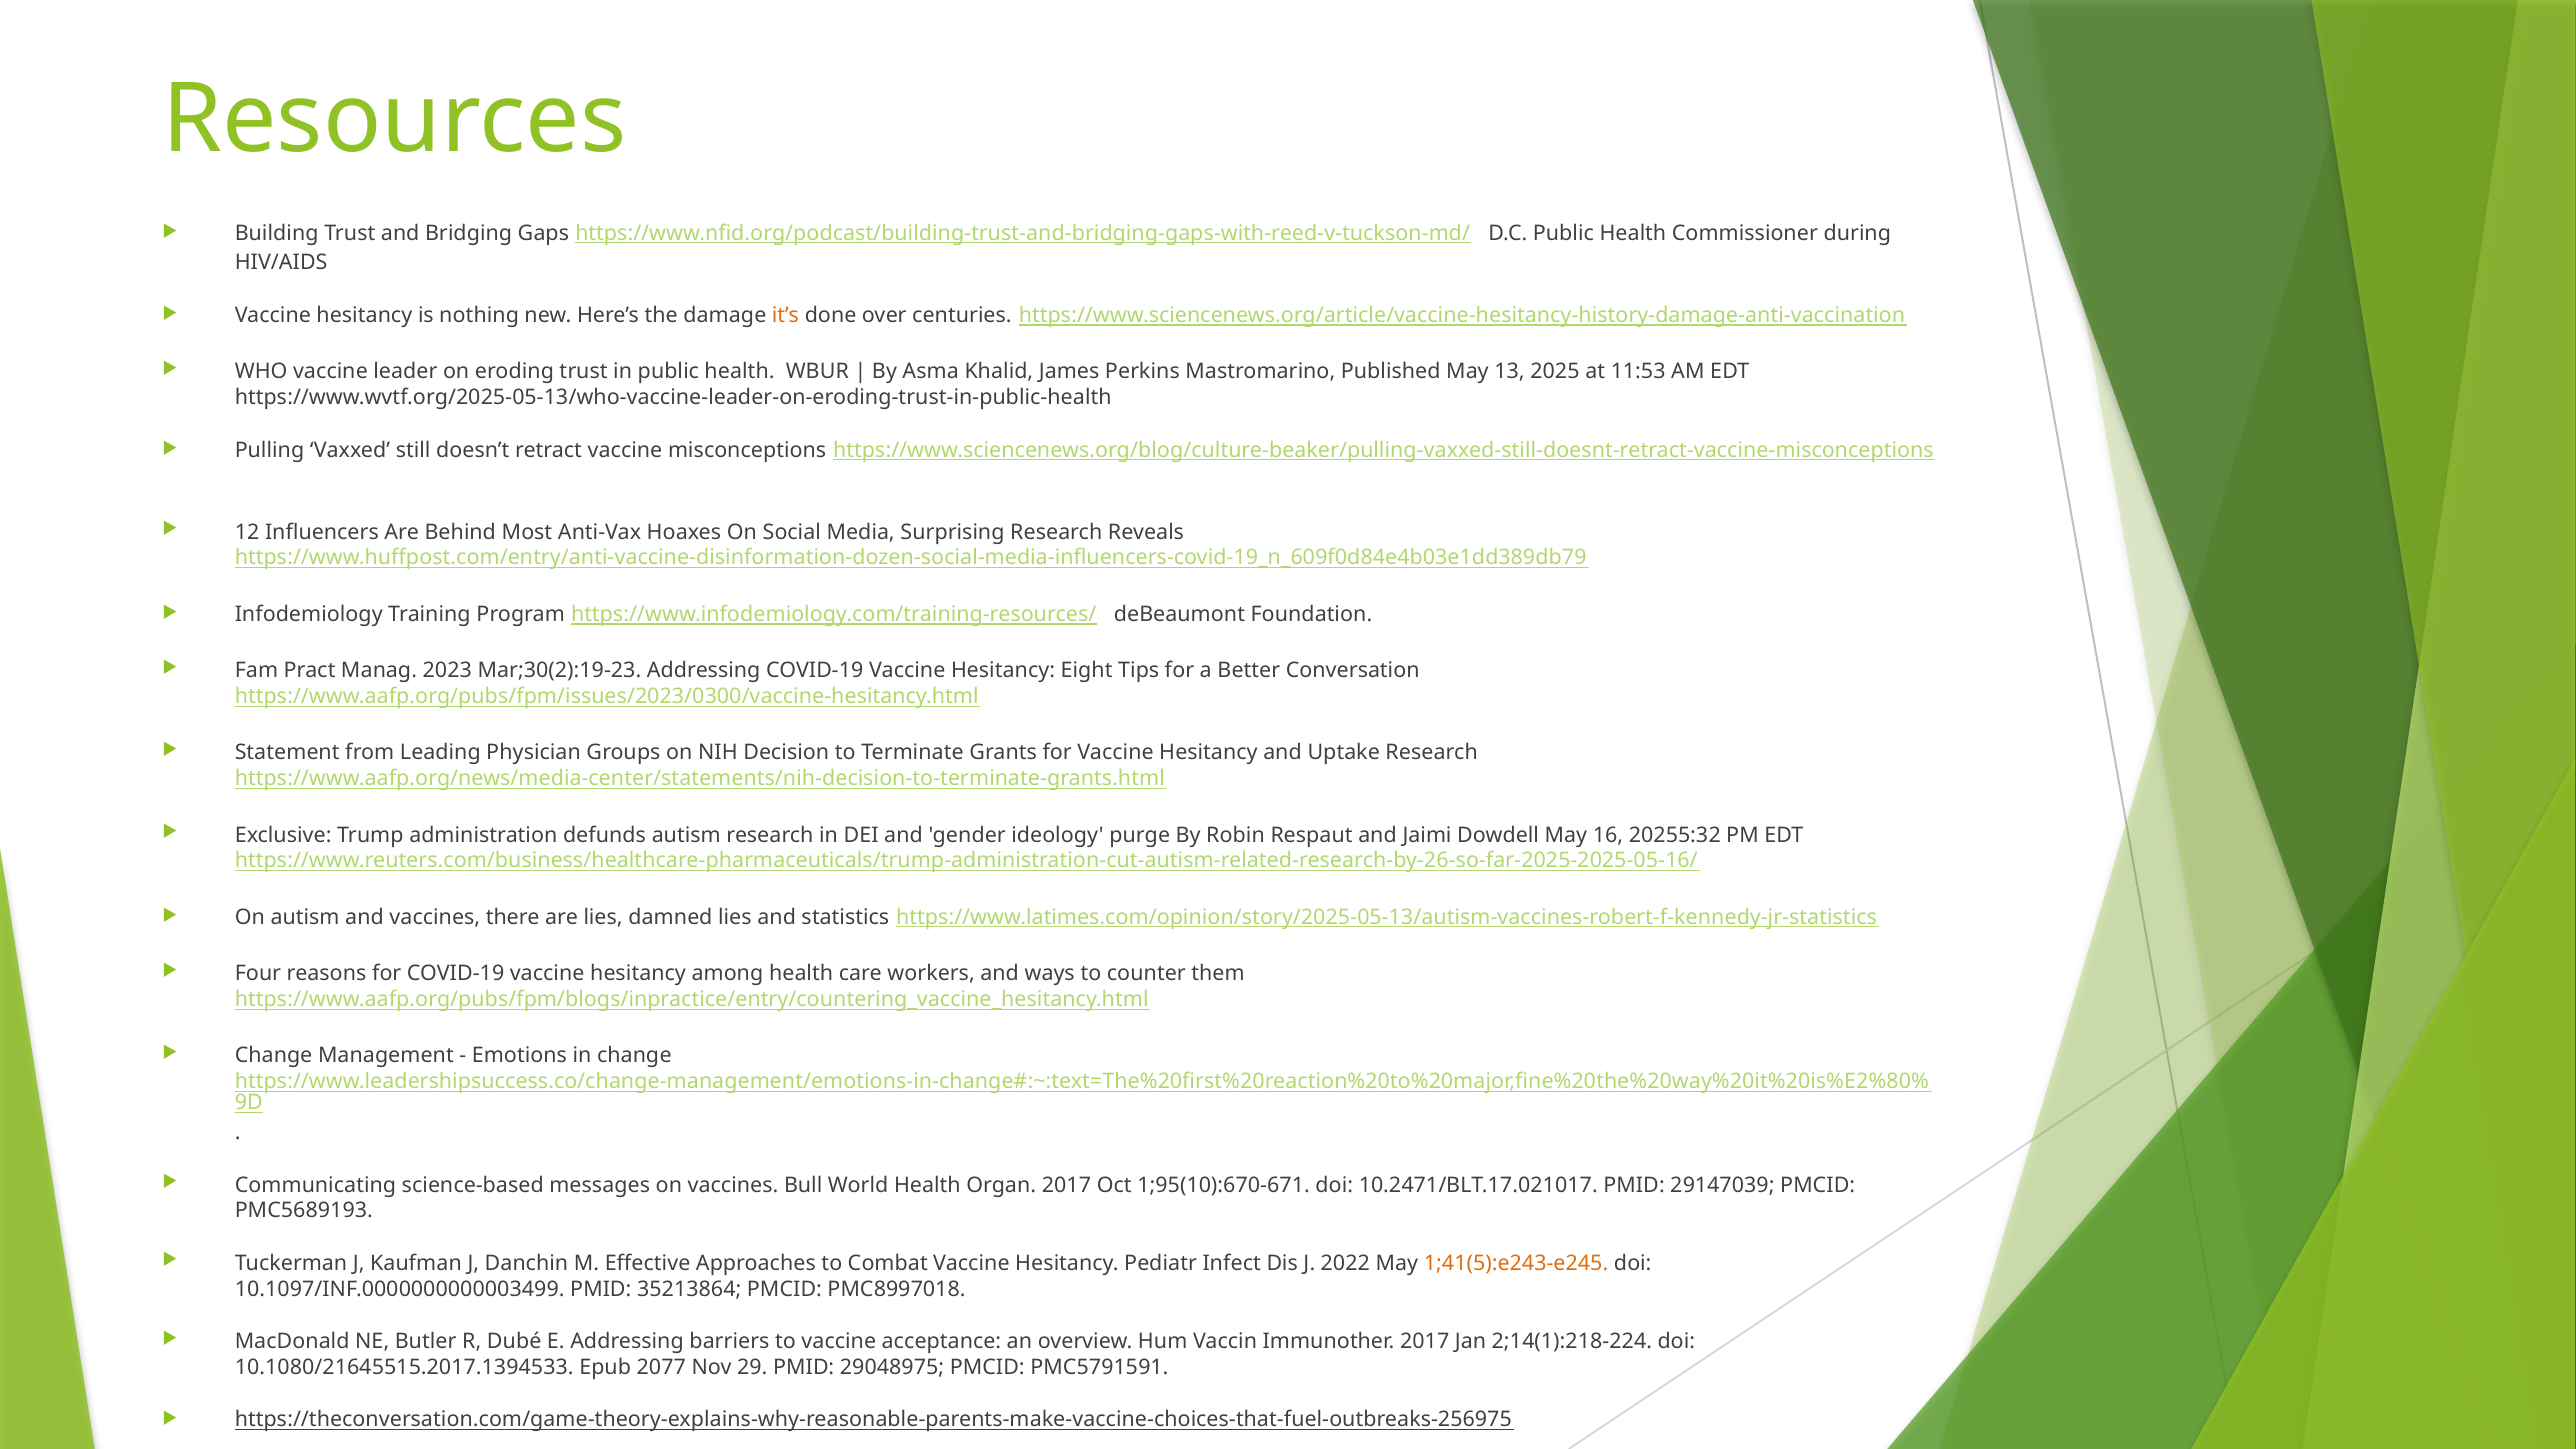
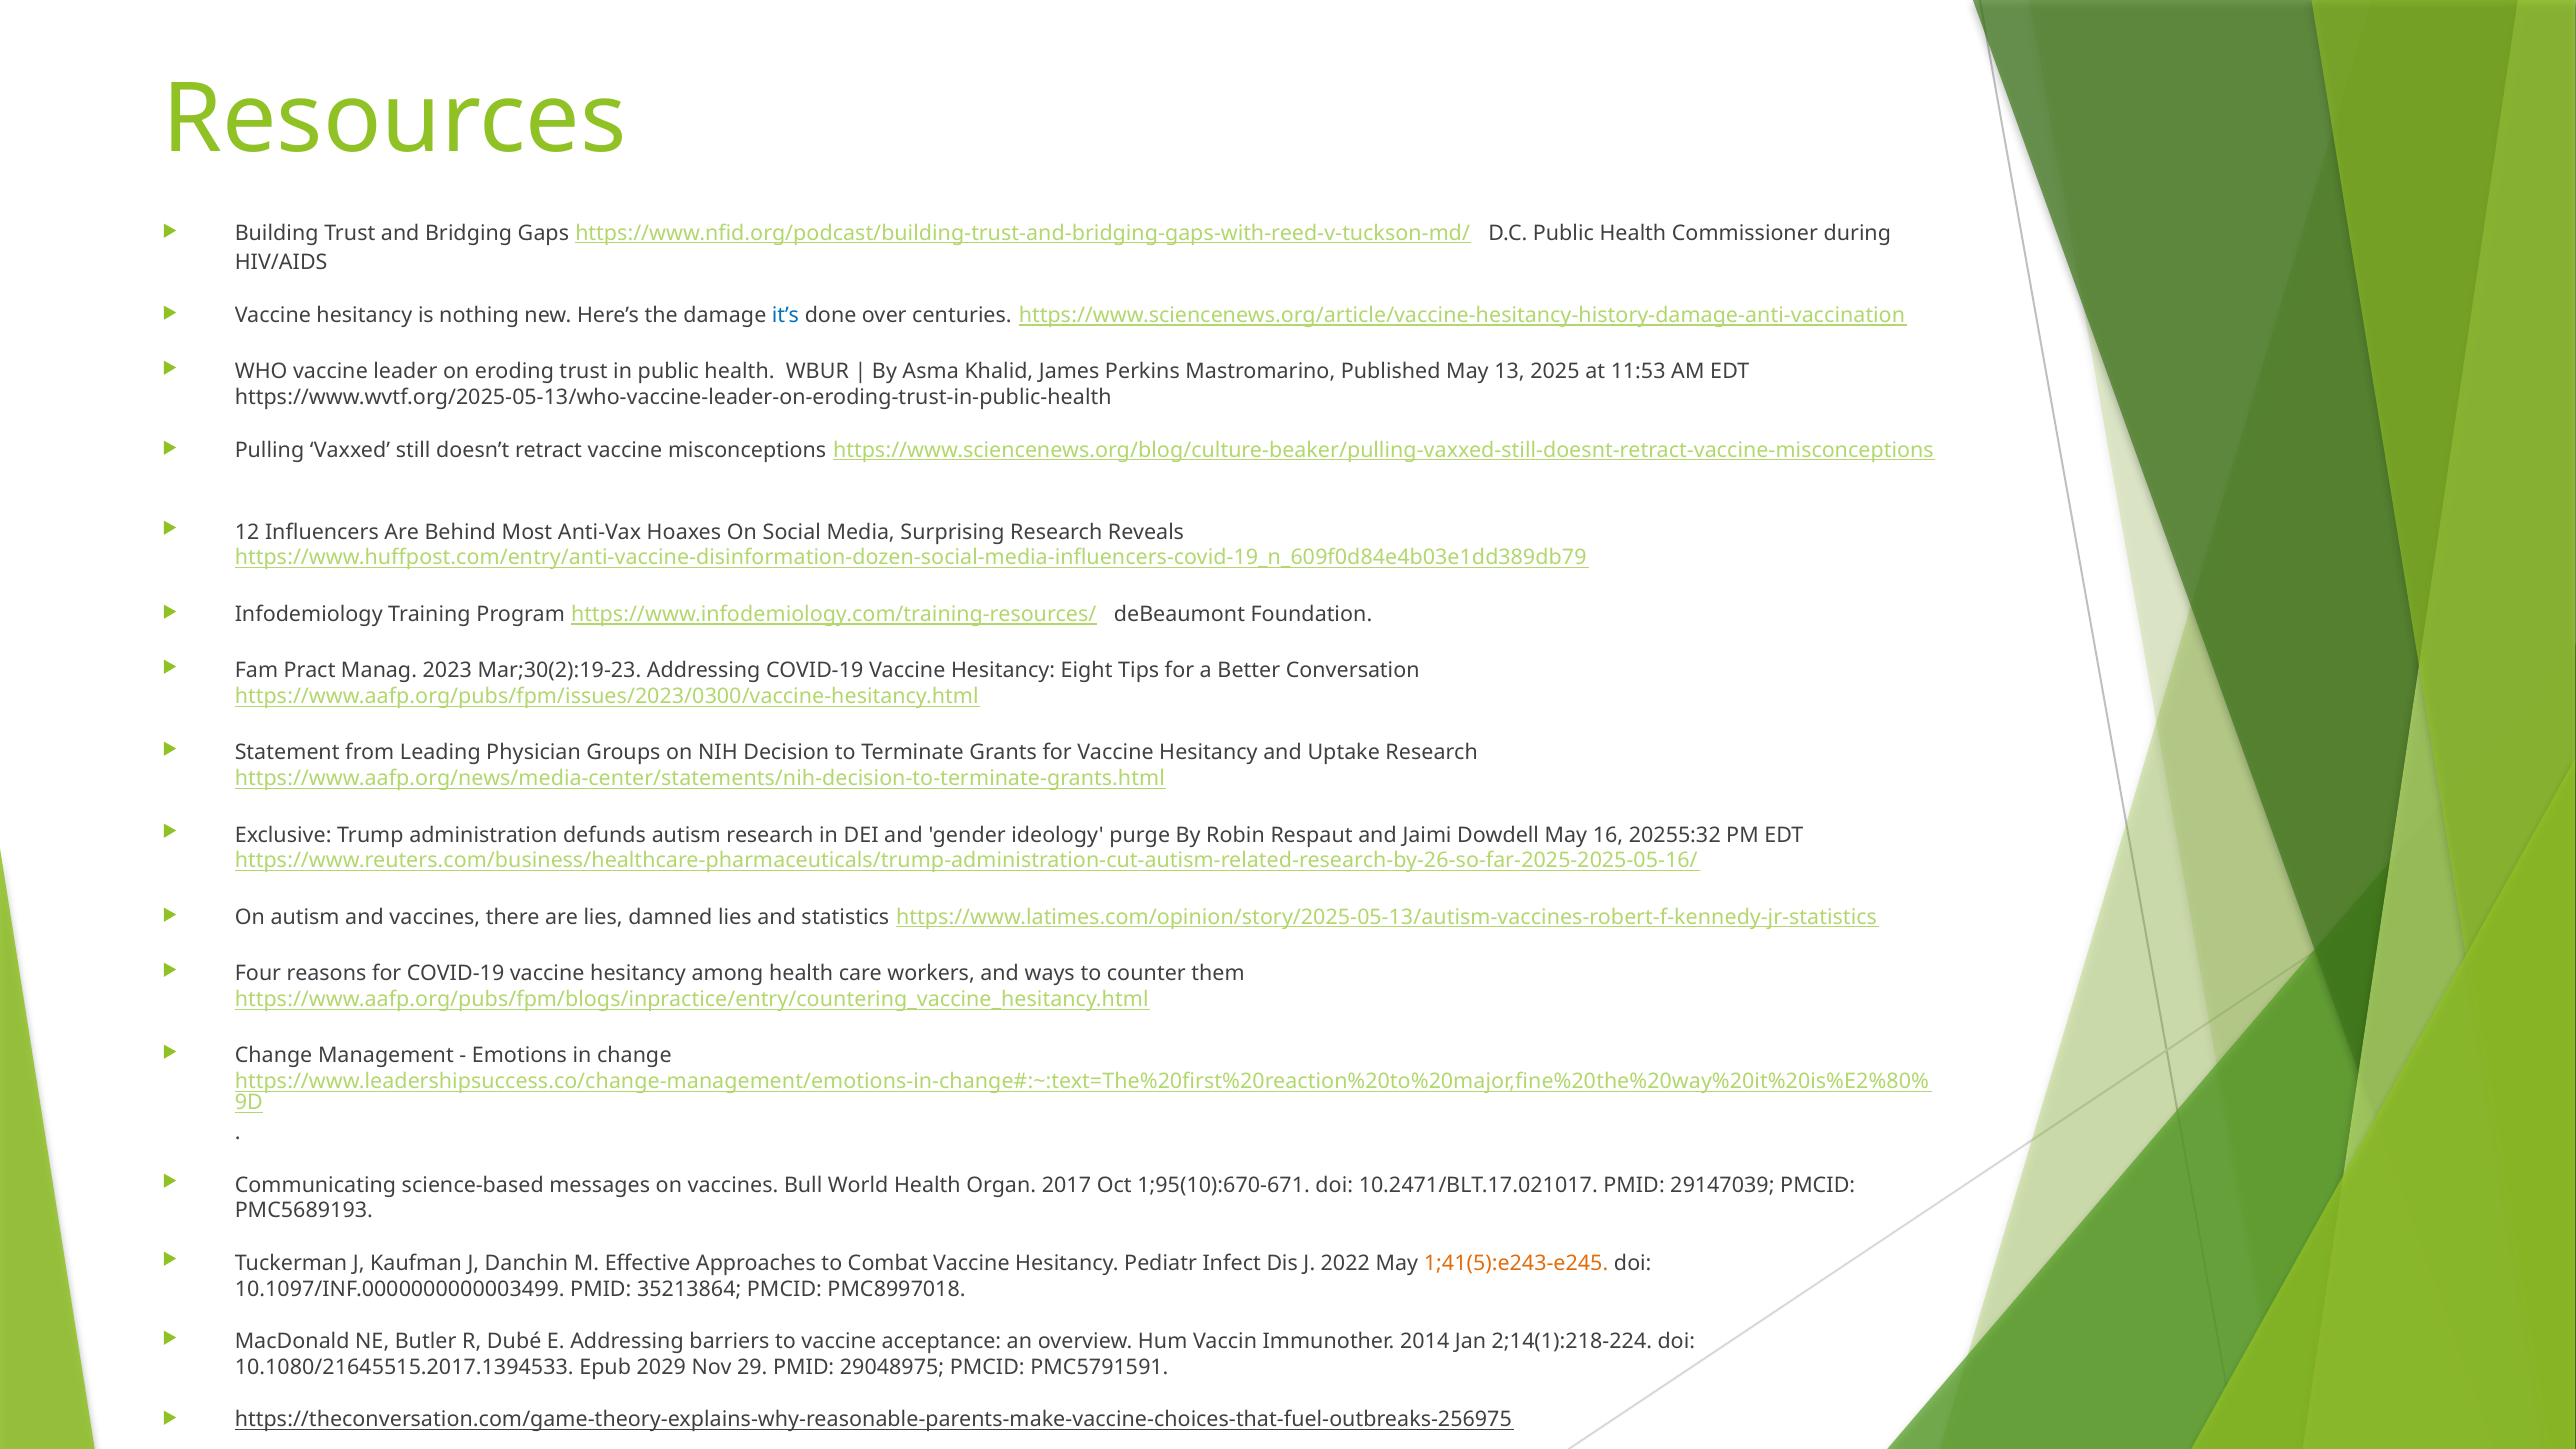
it’s colour: orange -> blue
Immunother 2017: 2017 -> 2014
2077: 2077 -> 2029
